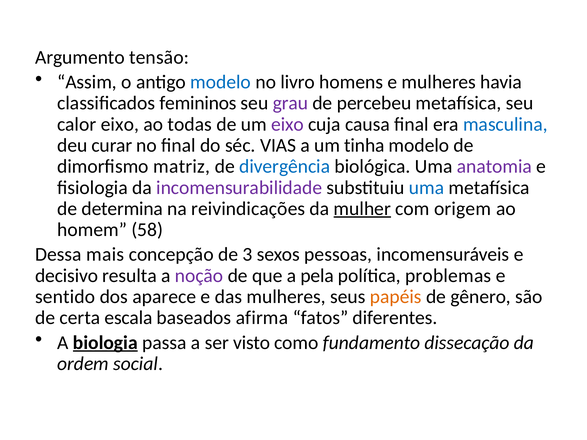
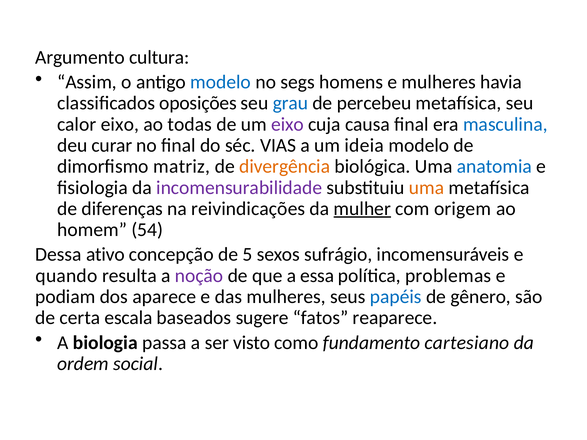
tensão: tensão -> cultura
livro: livro -> segs
femininos: femininos -> oposições
grau colour: purple -> blue
tinha: tinha -> ideia
divergência colour: blue -> orange
anatomia colour: purple -> blue
uma at (427, 188) colour: blue -> orange
determina: determina -> diferenças
58: 58 -> 54
mais: mais -> ativo
3: 3 -> 5
pessoas: pessoas -> sufrágio
decisivo: decisivo -> quando
pela: pela -> essa
sentido: sentido -> podiam
papéis colour: orange -> blue
afirma: afirma -> sugere
diferentes: diferentes -> reaparece
biologia underline: present -> none
dissecação: dissecação -> cartesiano
